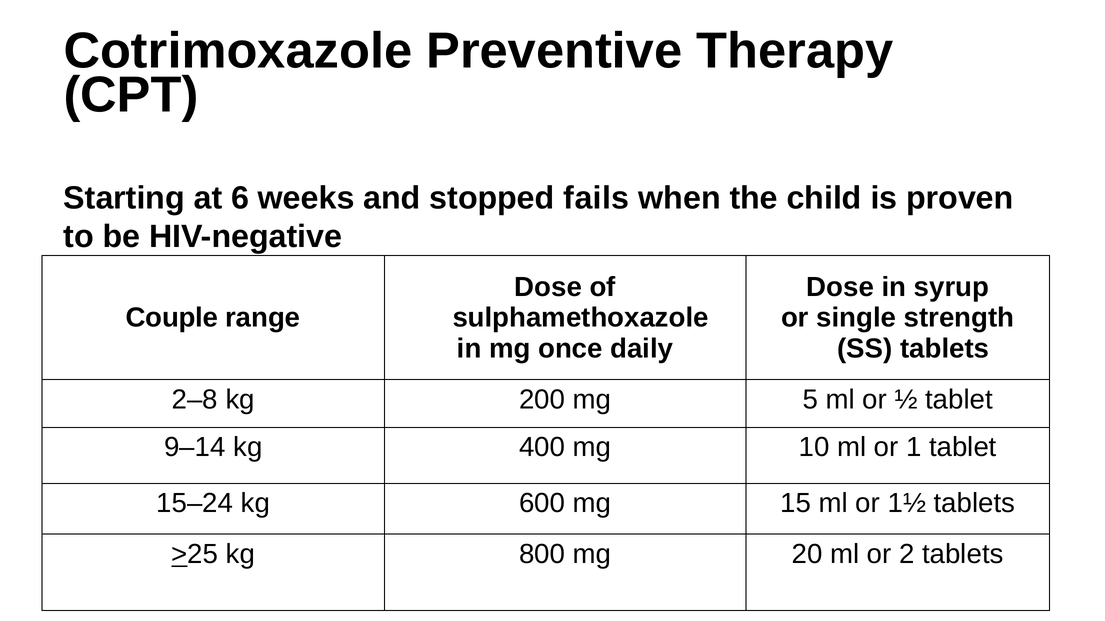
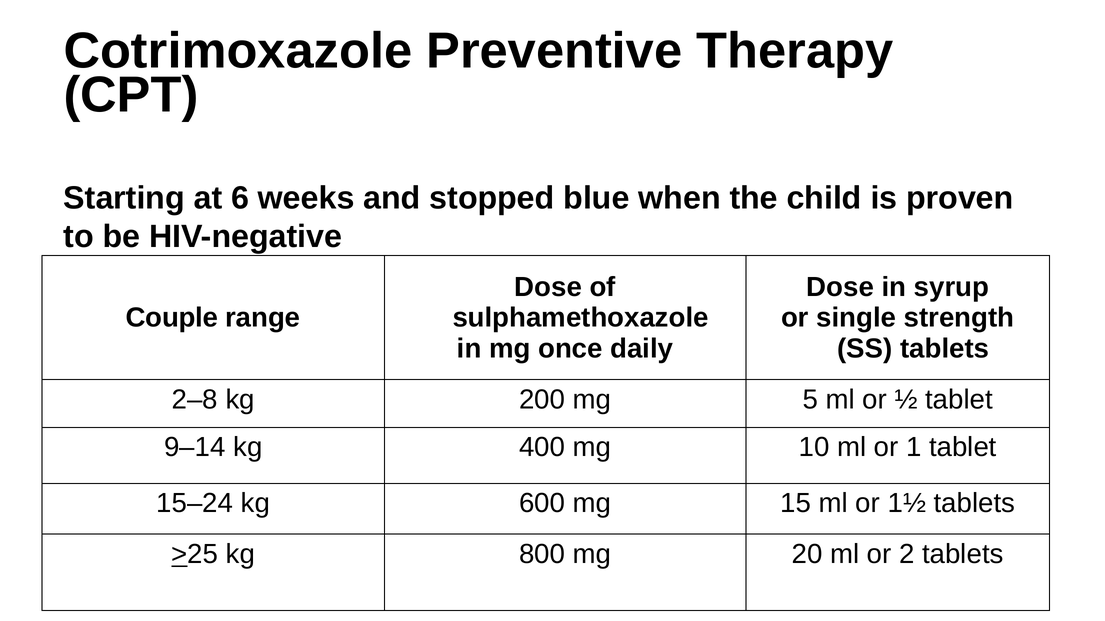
fails: fails -> blue
